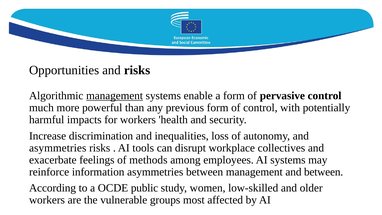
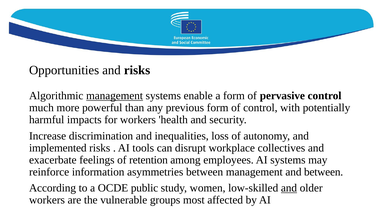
asymmetries at (58, 148): asymmetries -> implemented
methods: methods -> retention
and at (289, 188) underline: none -> present
